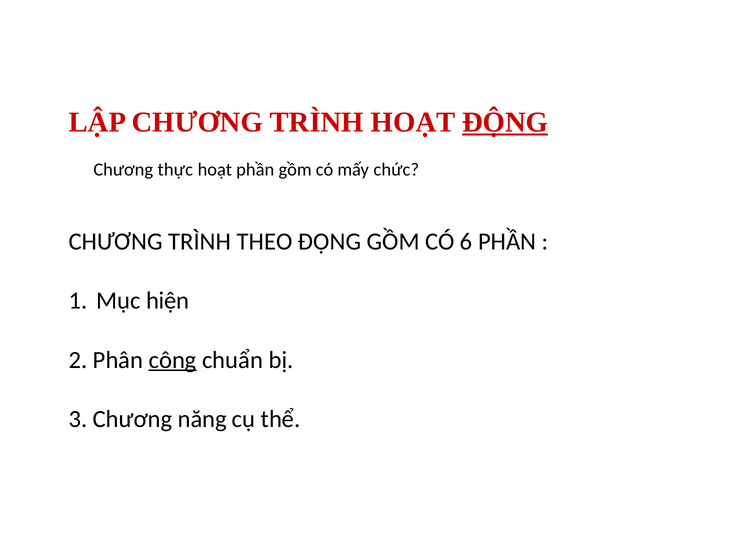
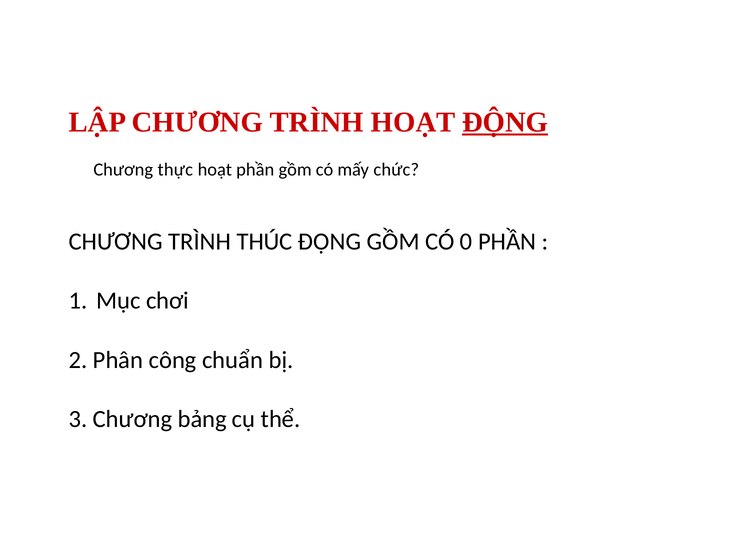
THEO: THEO -> THÚC
6: 6 -> 0
hiện: hiện -> chơi
công underline: present -> none
năng: năng -> bảng
